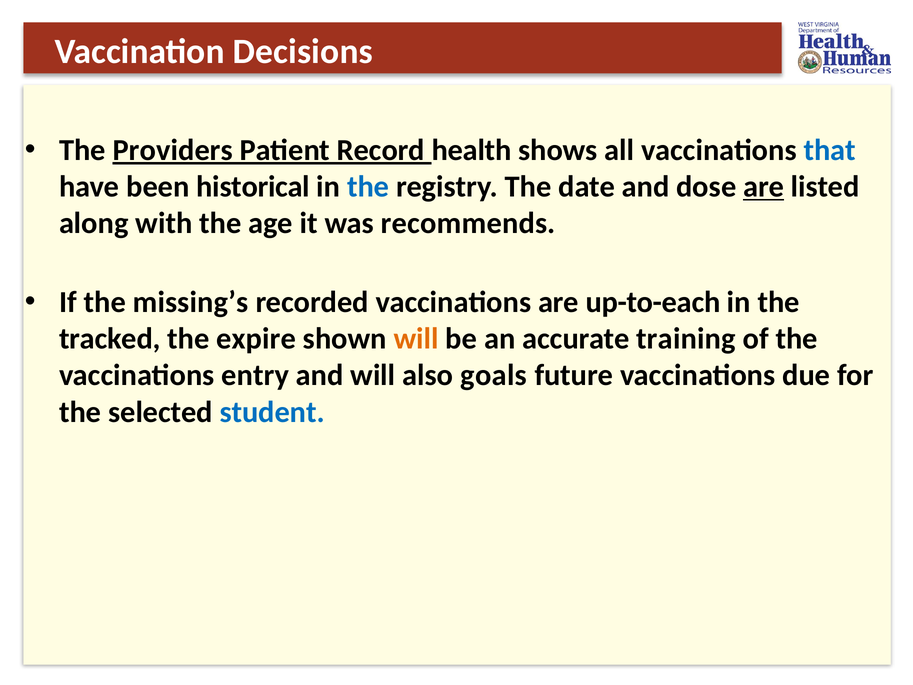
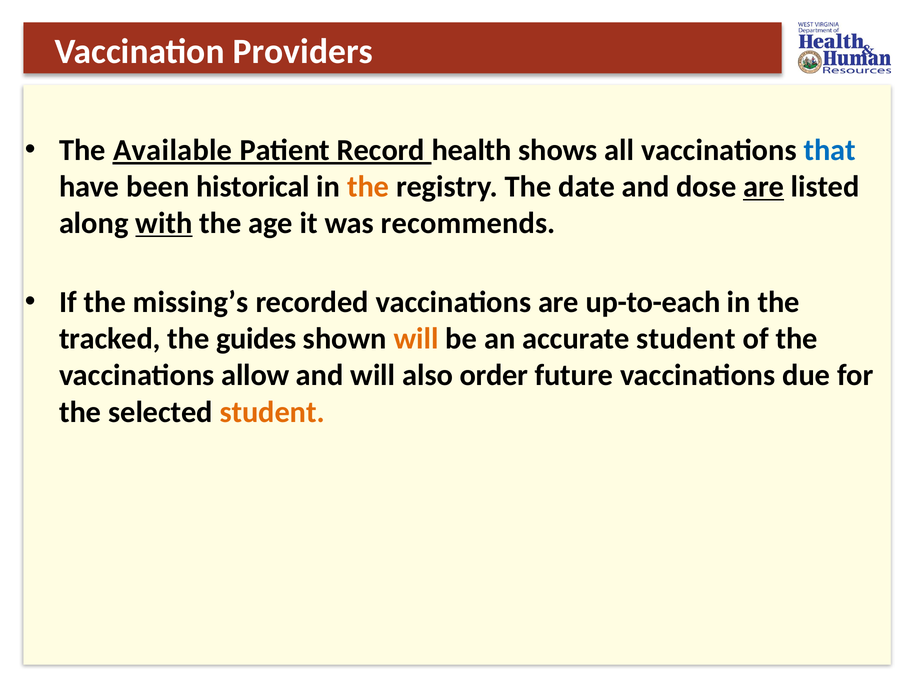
Decisions: Decisions -> Providers
Providers: Providers -> Available
the at (368, 187) colour: blue -> orange
with underline: none -> present
expire: expire -> guides
accurate training: training -> student
entry: entry -> allow
goals: goals -> order
student at (272, 412) colour: blue -> orange
